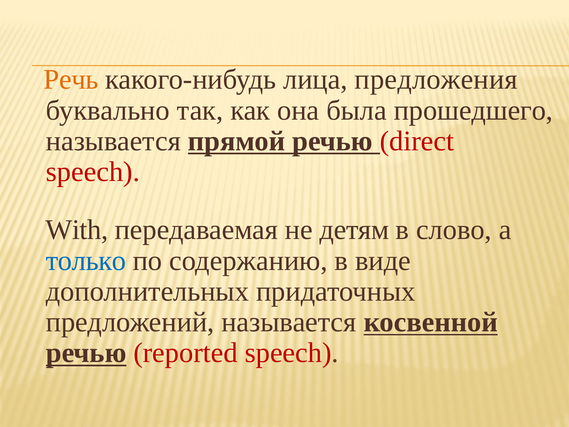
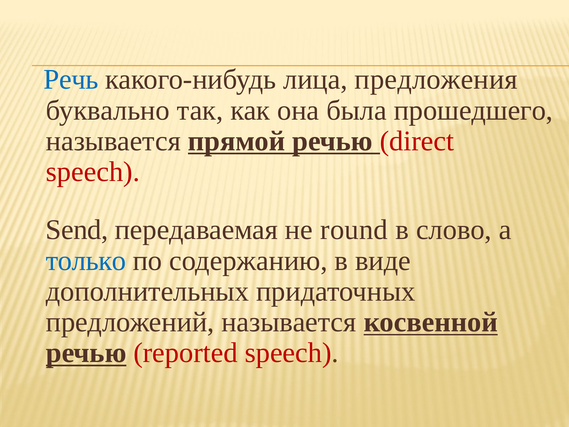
Речь colour: orange -> blue
With: With -> Send
детям: детям -> round
